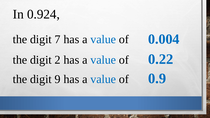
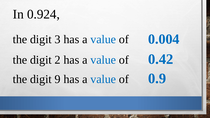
7: 7 -> 3
0.22: 0.22 -> 0.42
